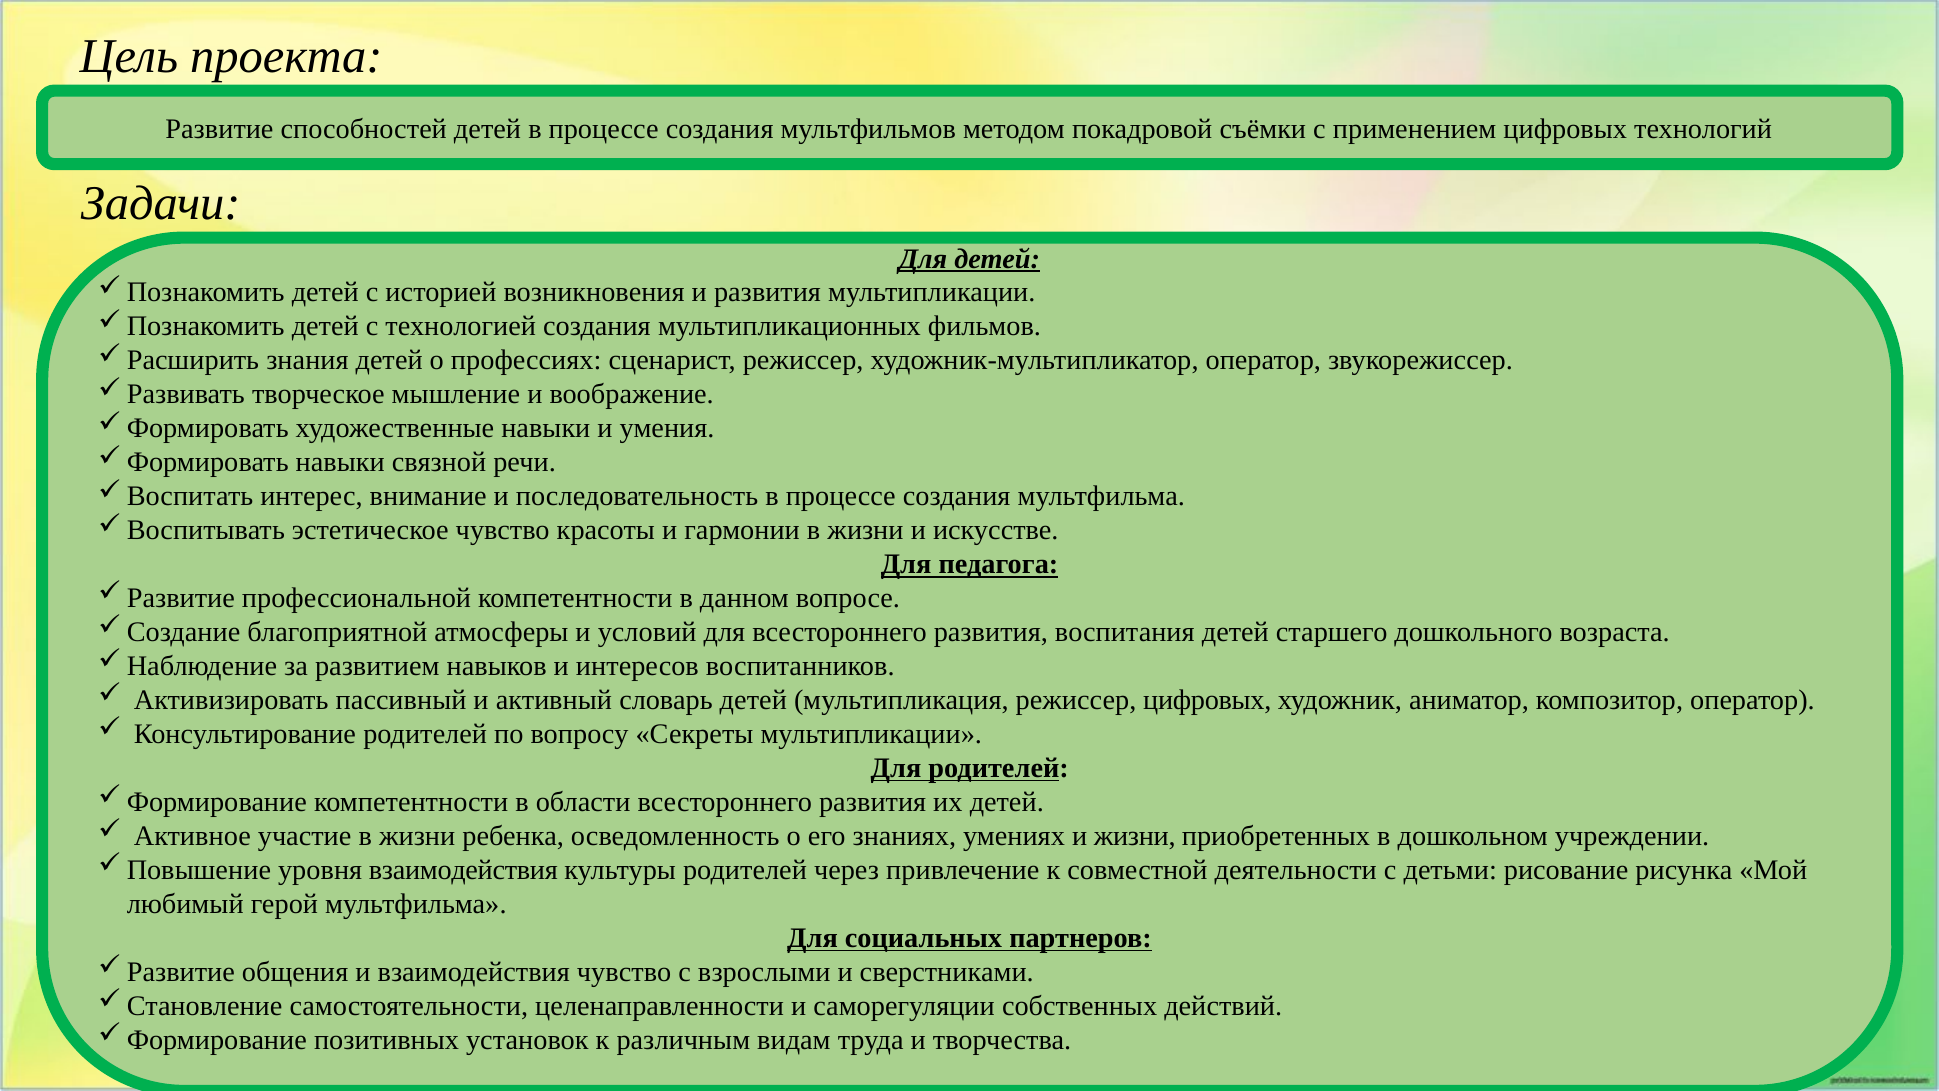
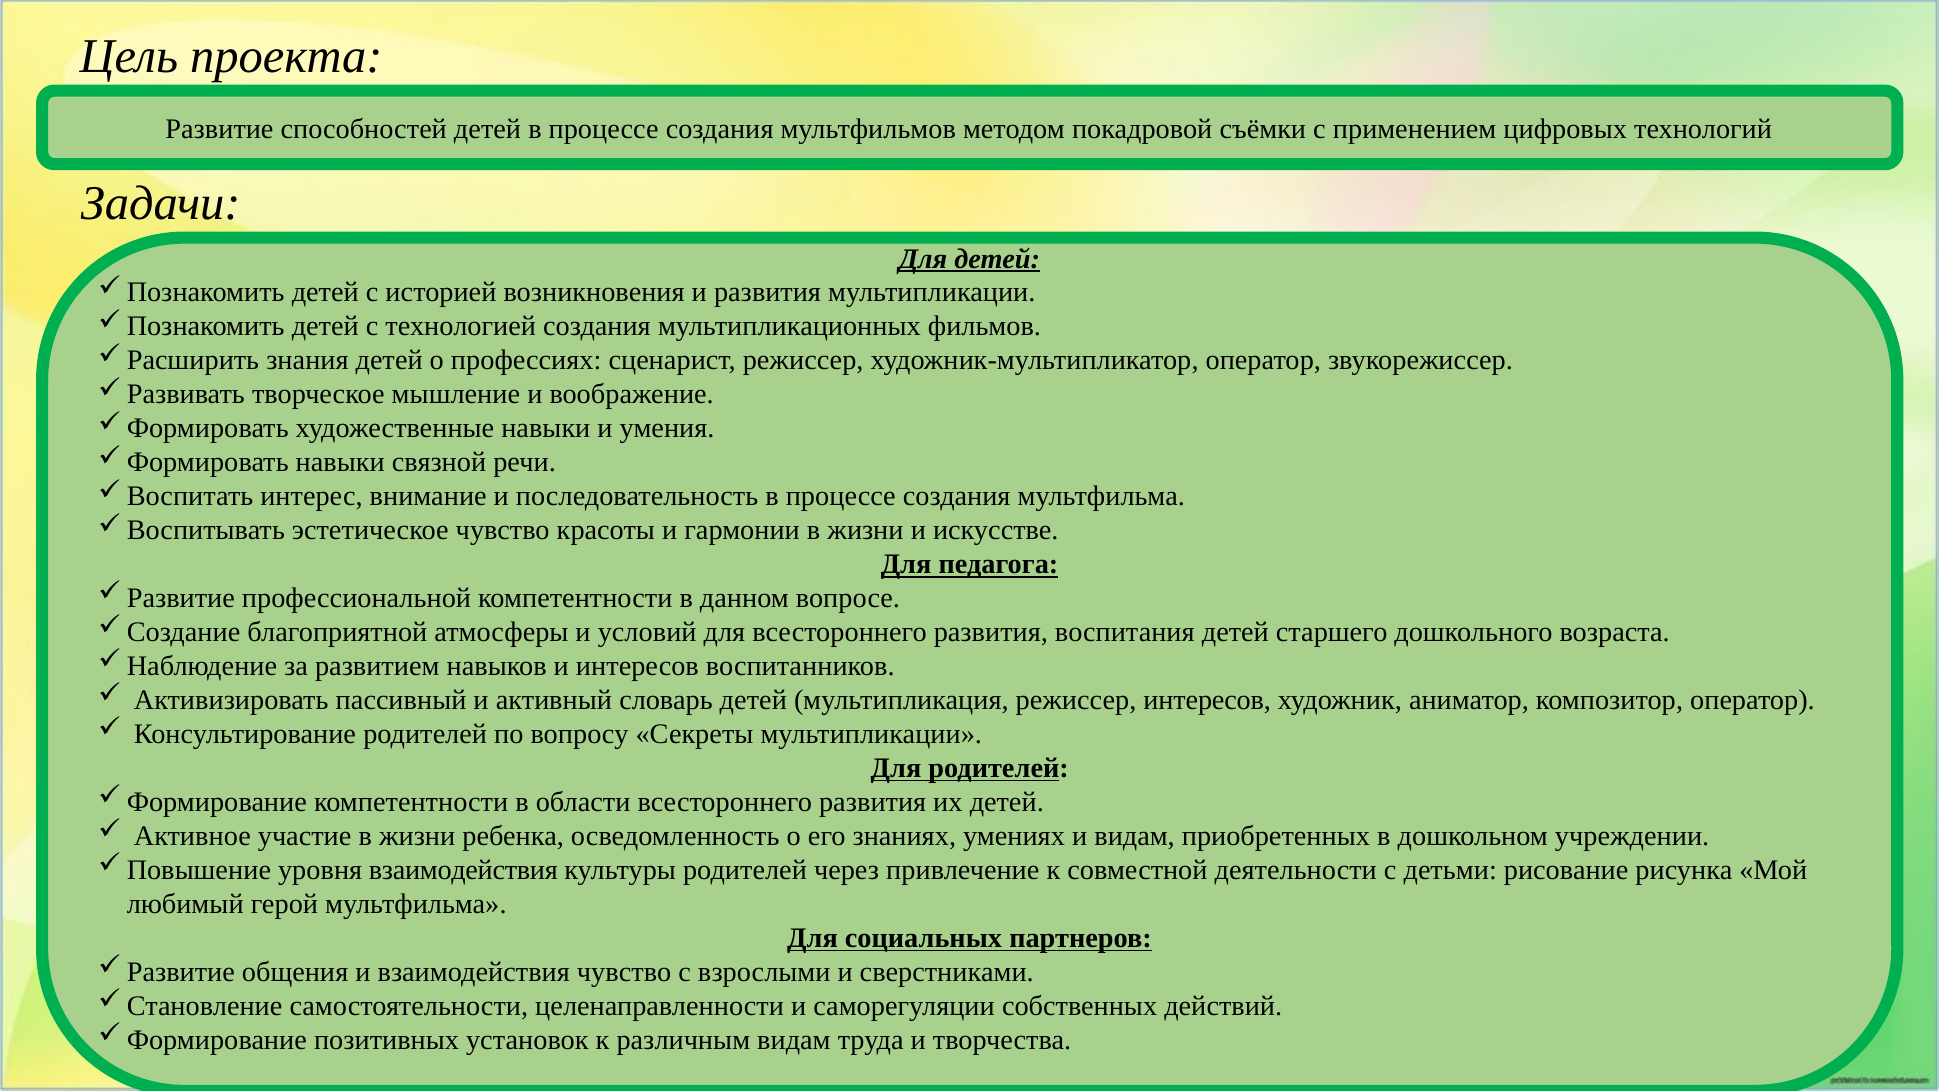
режиссер цифровых: цифровых -> интересов
и жизни: жизни -> видам
